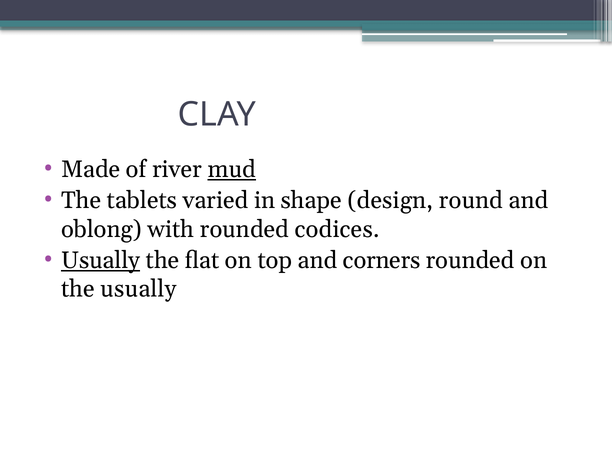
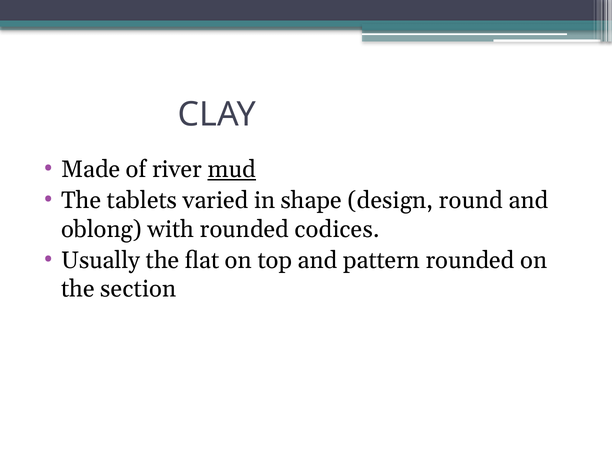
Usually at (101, 260) underline: present -> none
corners: corners -> pattern
the usually: usually -> section
